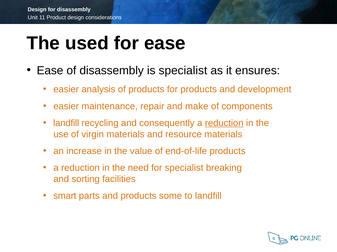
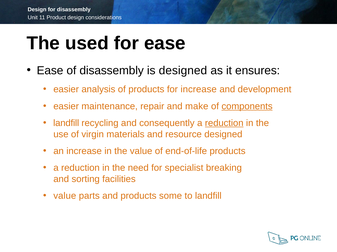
is specialist: specialist -> designed
for products: products -> increase
components underline: none -> present
resource materials: materials -> designed
smart at (65, 196): smart -> value
